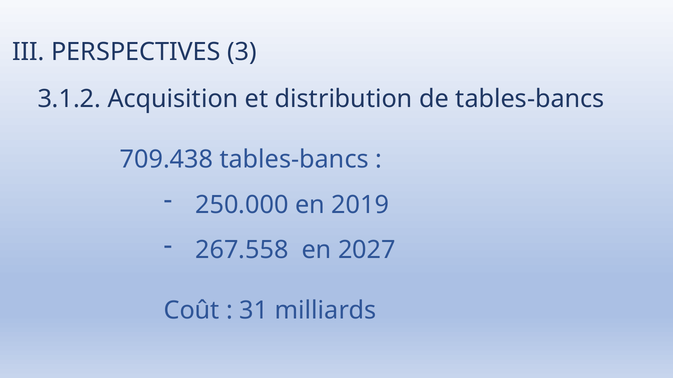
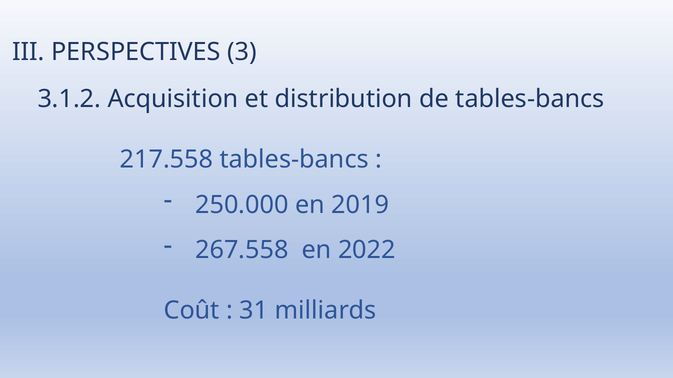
709.438: 709.438 -> 217.558
2027: 2027 -> 2022
